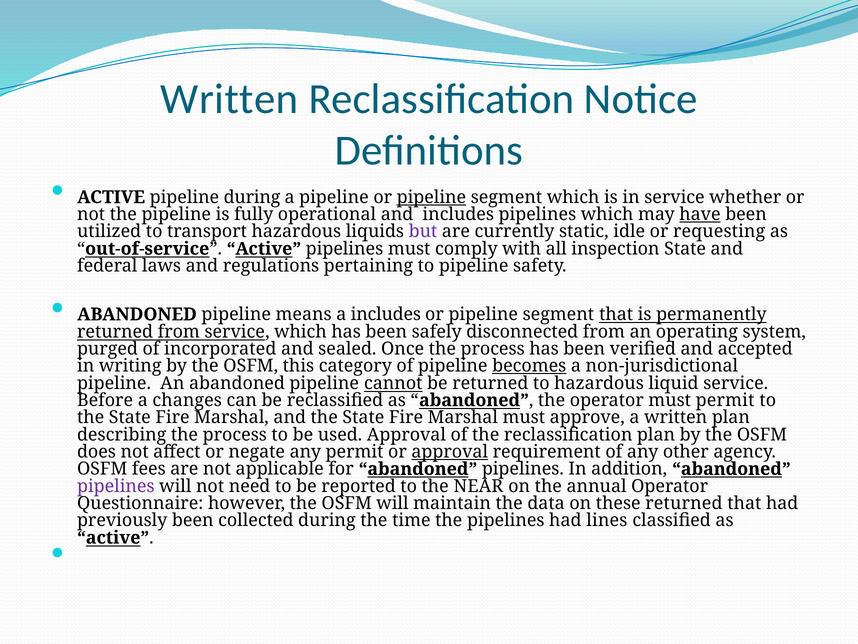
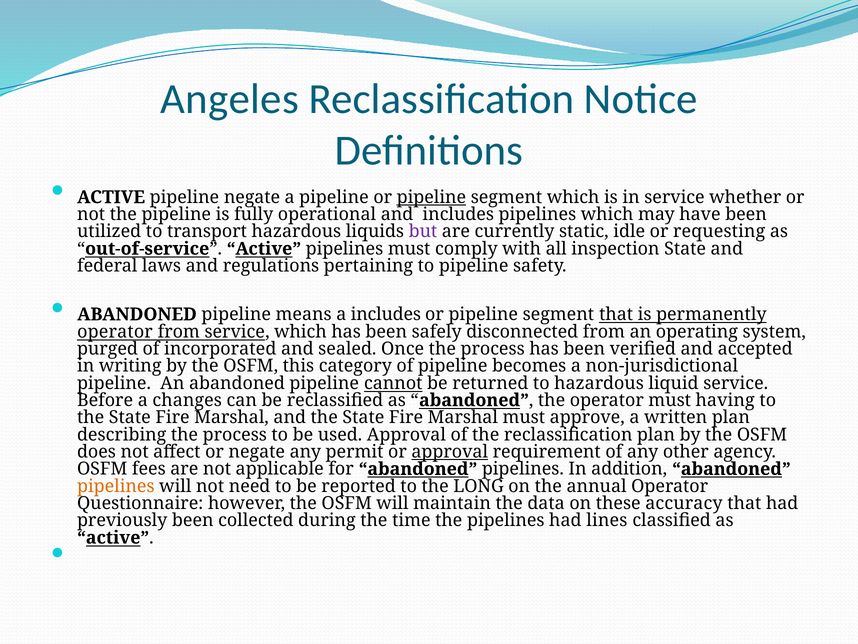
Written at (229, 99): Written -> Angeles
pipeline during: during -> negate
have underline: present -> none
returned at (115, 331): returned -> operator
becomes underline: present -> none
must permit: permit -> having
pipelines at (116, 486) colour: purple -> orange
NEAR: NEAR -> LONG
these returned: returned -> accuracy
